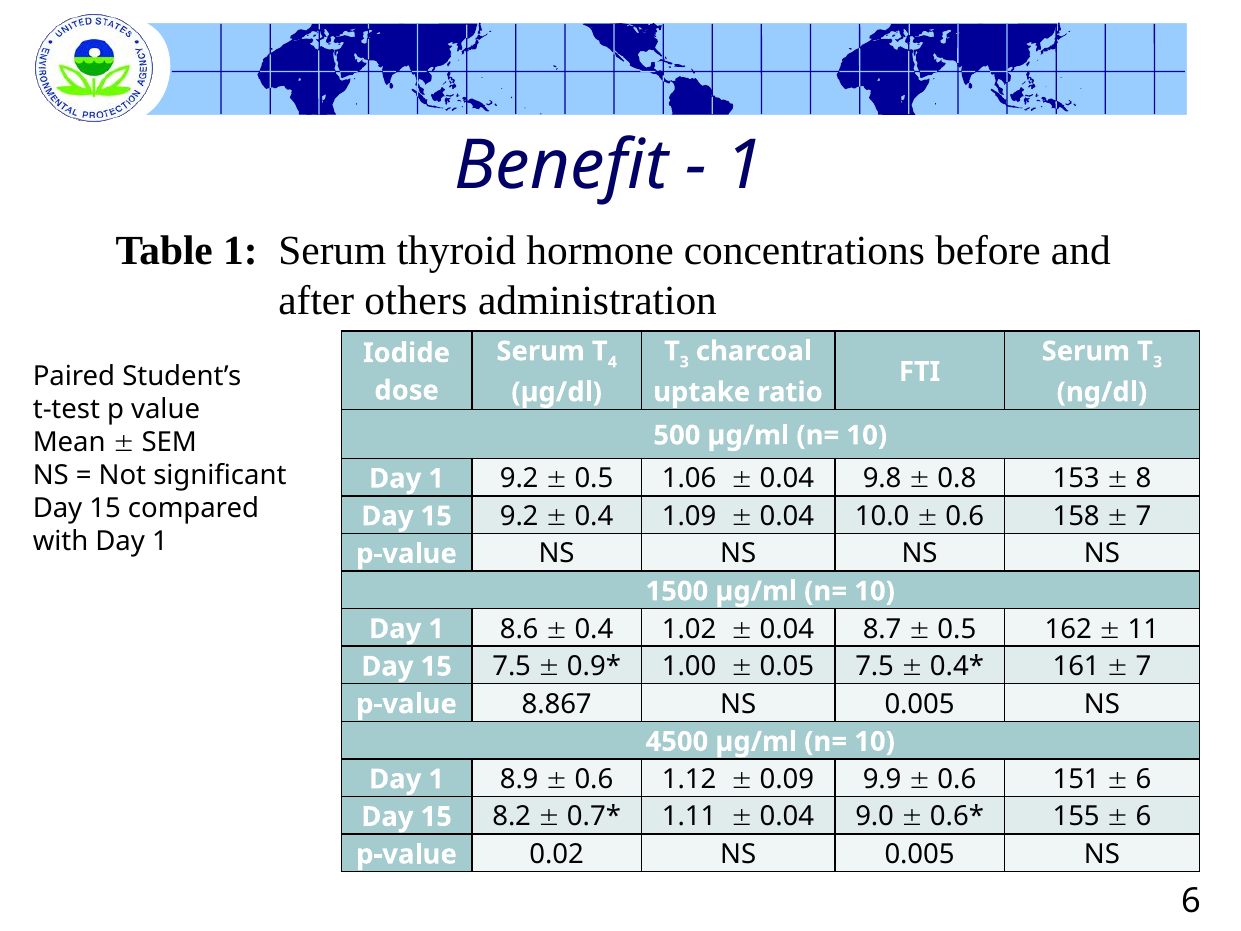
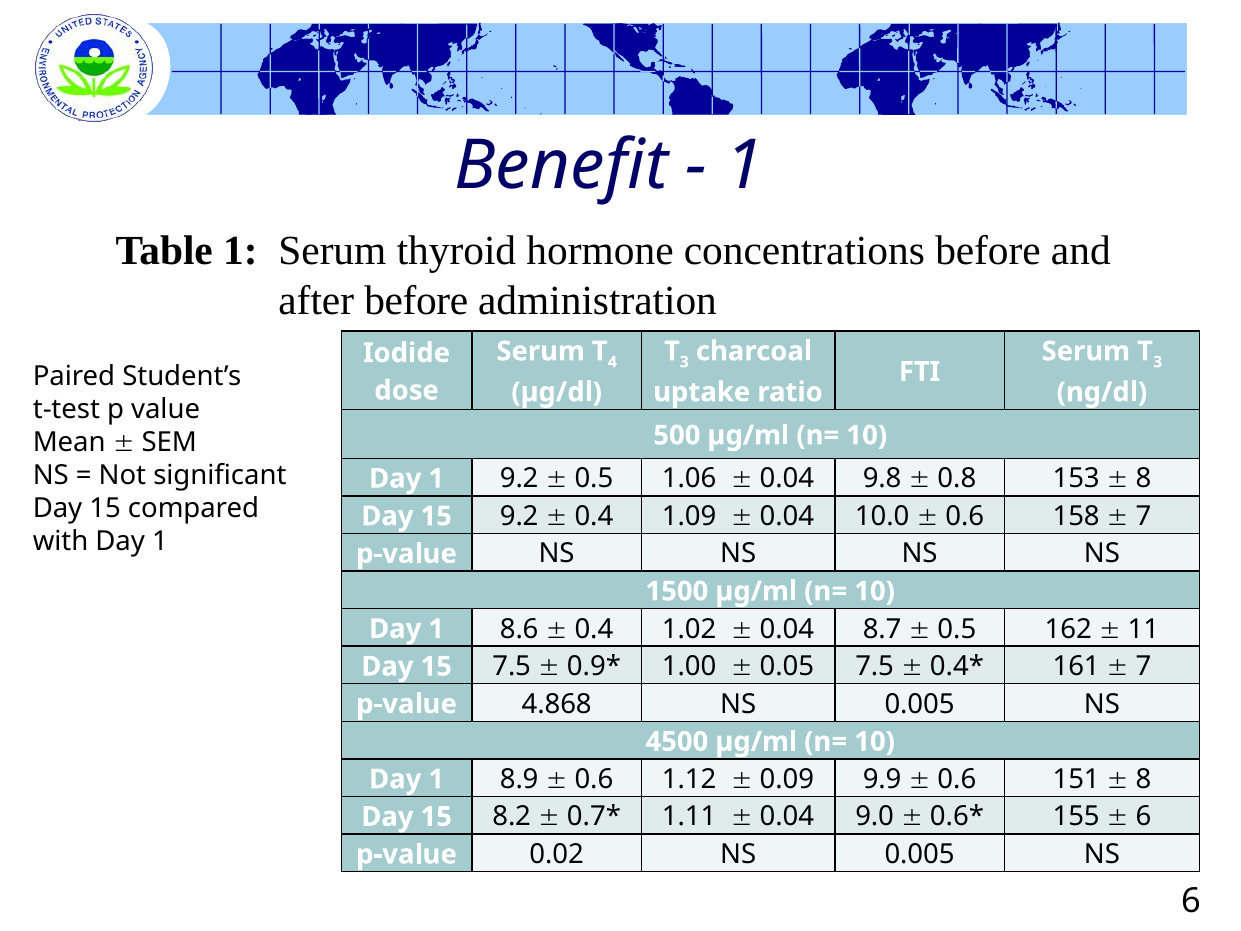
after others: others -> before
8.867: 8.867 -> 4.868
6 at (1143, 779): 6 -> 8
